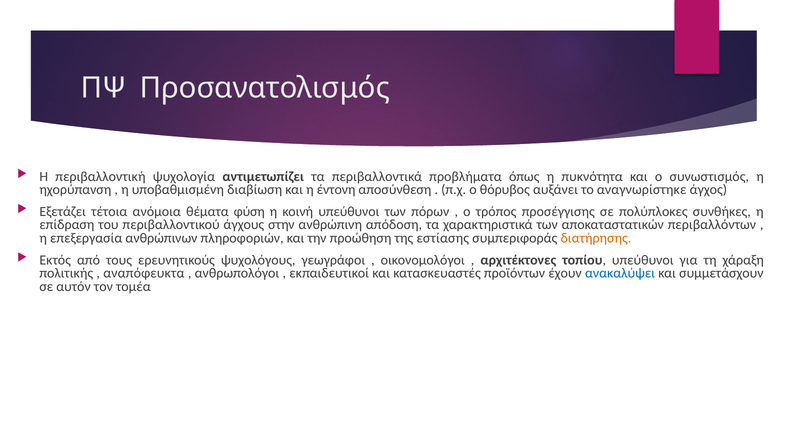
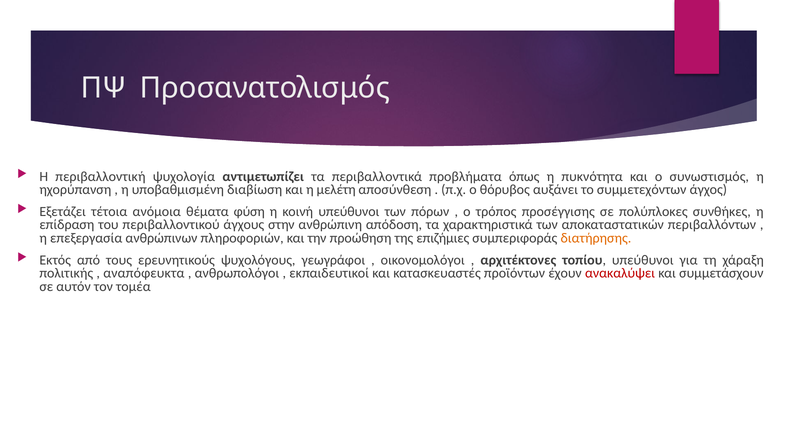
έντονη: έντονη -> μελέτη
αναγνωρίστηκε: αναγνωρίστηκε -> συμμετεχόντων
εστίασης: εστίασης -> επιζήμιες
ανακαλύψει colour: blue -> red
